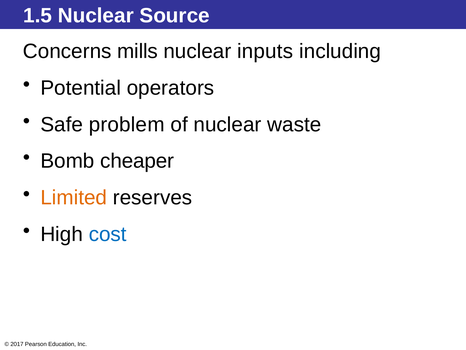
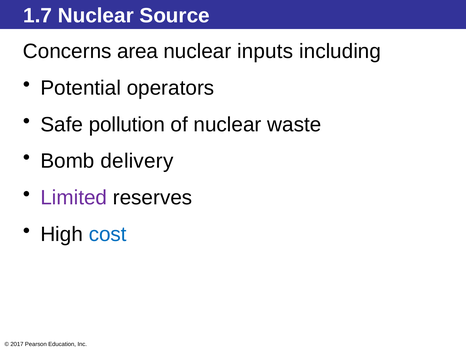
1.5: 1.5 -> 1.7
mills: mills -> area
problem: problem -> pollution
cheaper: cheaper -> delivery
Limited colour: orange -> purple
